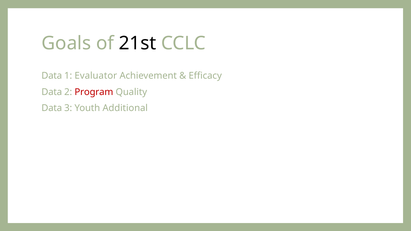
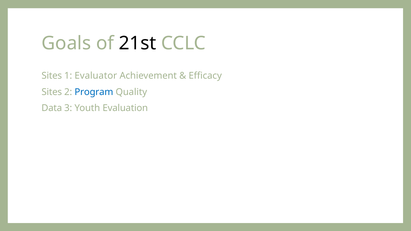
Data at (52, 76): Data -> Sites
Data at (52, 92): Data -> Sites
Program colour: red -> blue
Additional: Additional -> Evaluation
